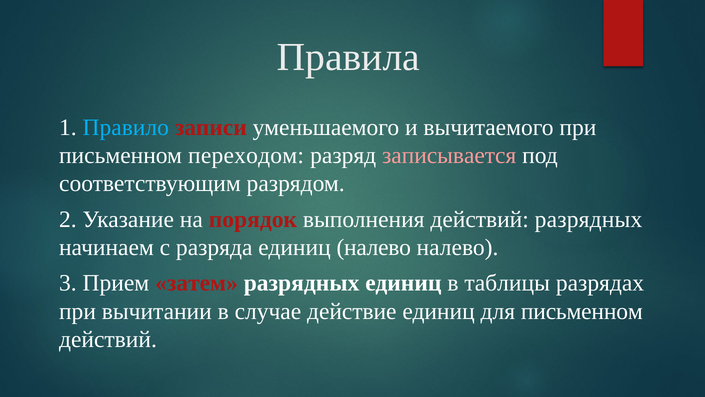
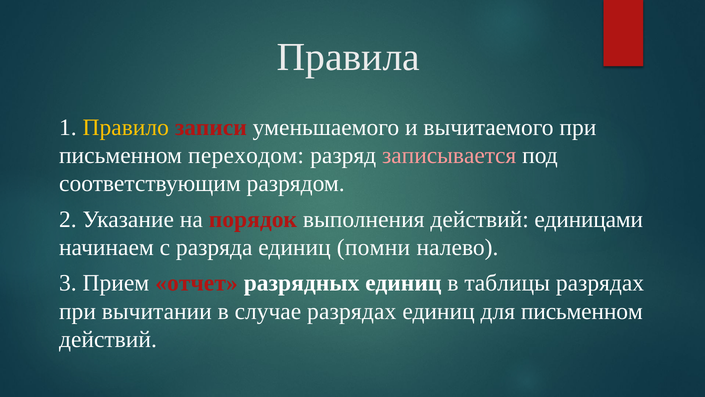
Правило colour: light blue -> yellow
действий разрядных: разрядных -> единицами
единиц налево: налево -> помни
затем: затем -> отчет
случае действие: действие -> разрядах
